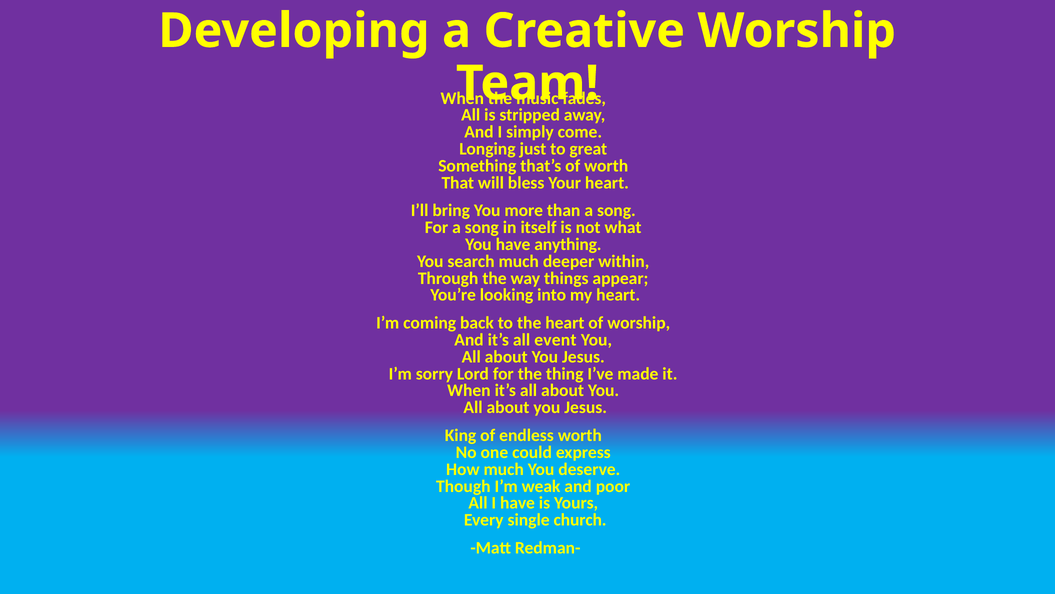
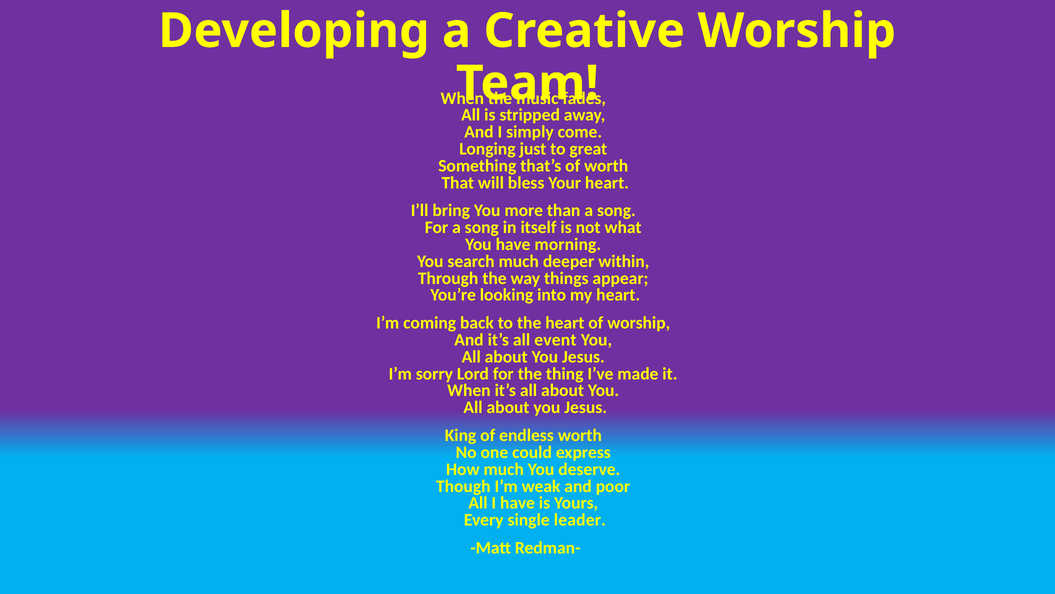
anything: anything -> morning
church: church -> leader
